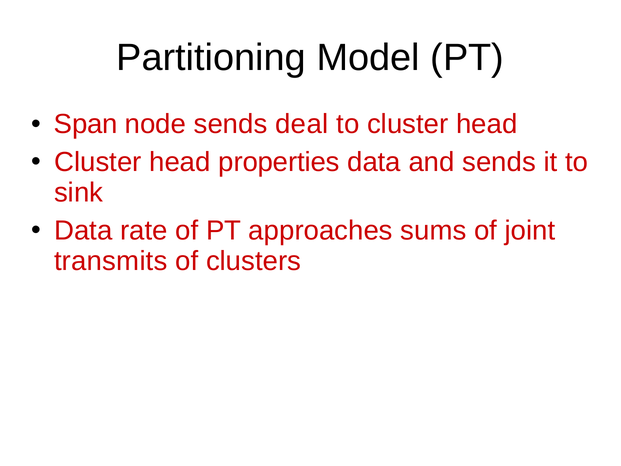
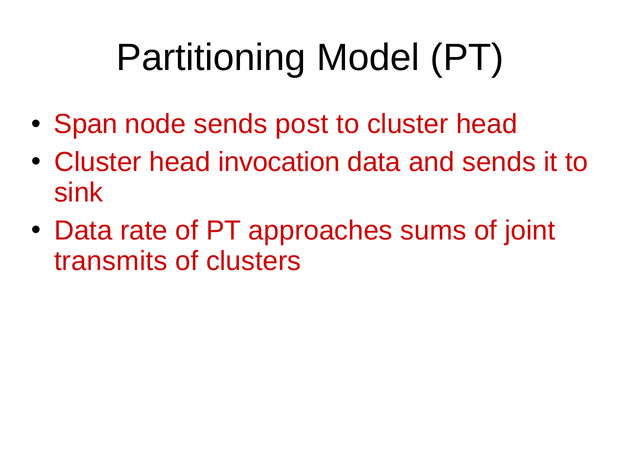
deal: deal -> post
properties: properties -> invocation
